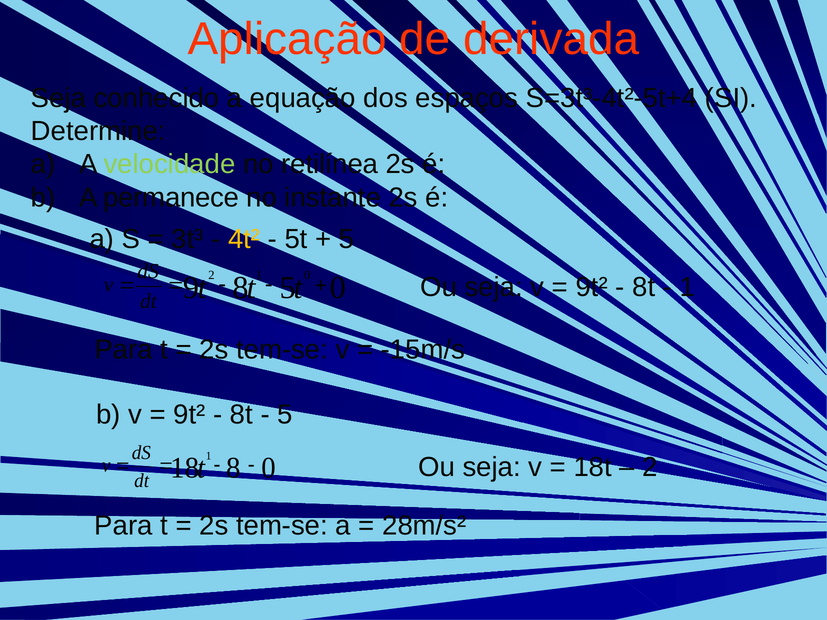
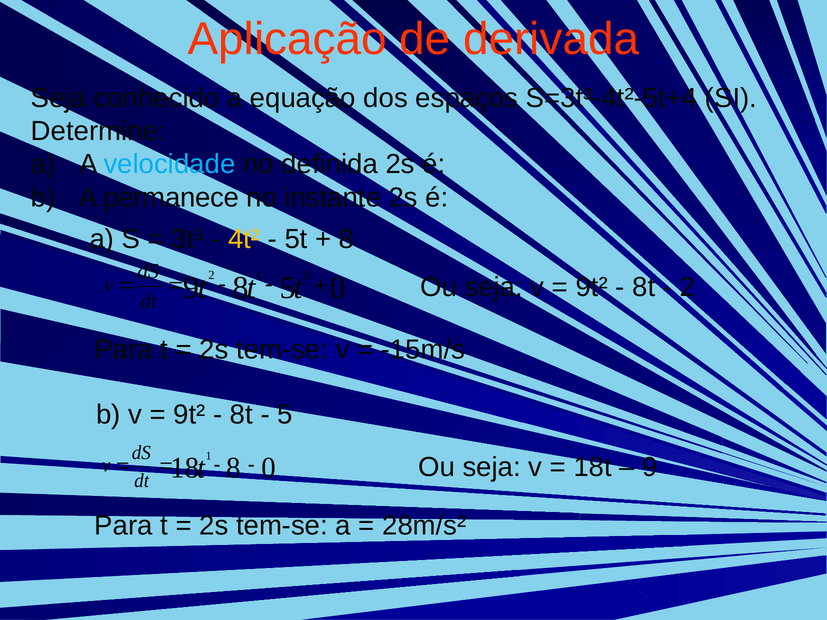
velocidade colour: light green -> light blue
retilínea: retilínea -> definida
5 at (347, 239): 5 -> 8
1 at (687, 287): 1 -> 2
2 at (650, 467): 2 -> 9
